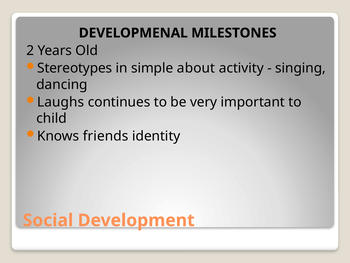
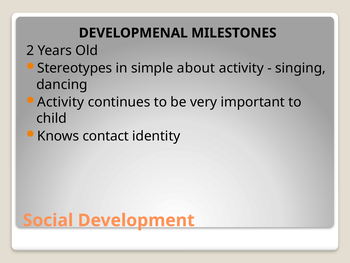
Laughs at (61, 102): Laughs -> Activity
friends: friends -> contact
